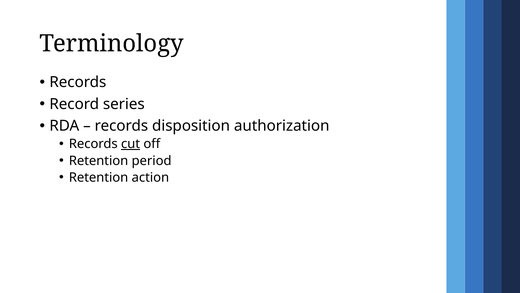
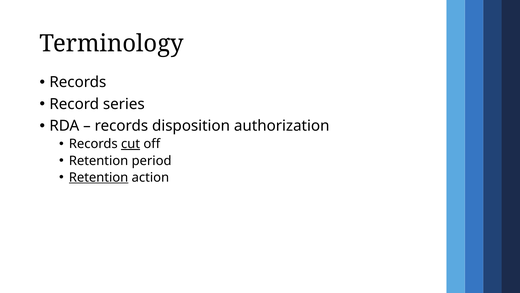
Retention at (99, 177) underline: none -> present
